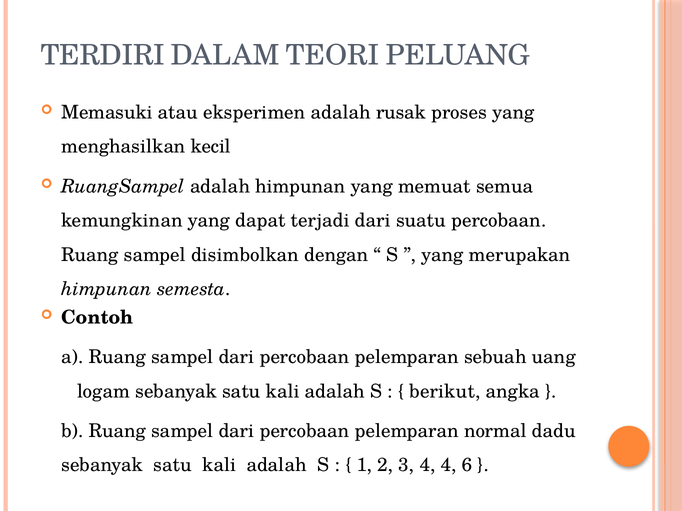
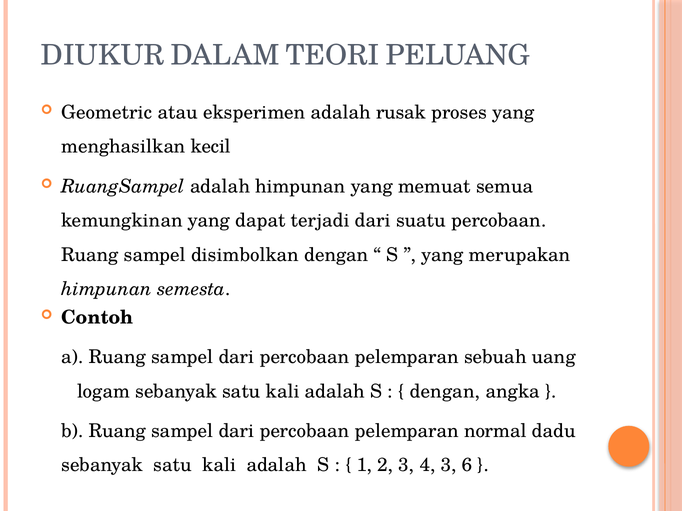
TERDIRI: TERDIRI -> DIUKUR
Memasuki: Memasuki -> Geometric
berikut at (445, 392): berikut -> dengan
4 4: 4 -> 3
